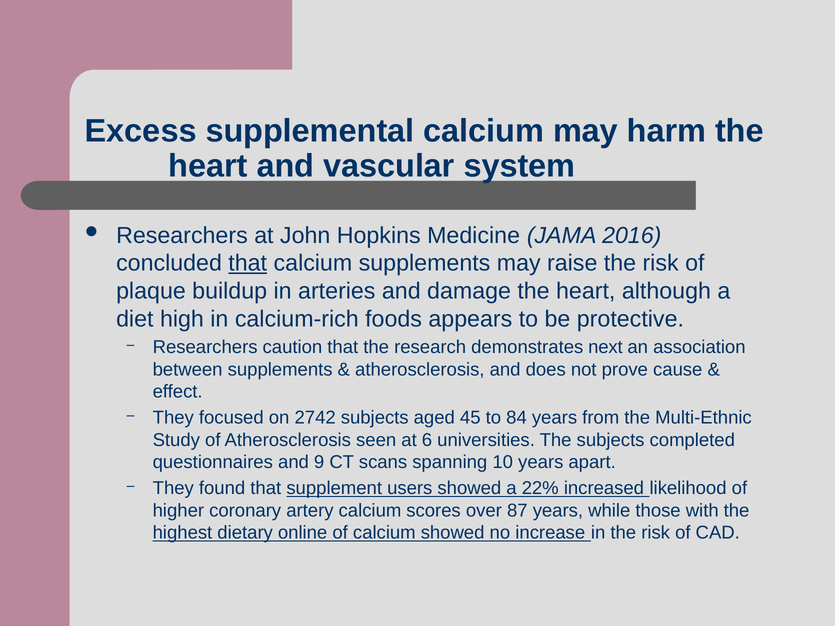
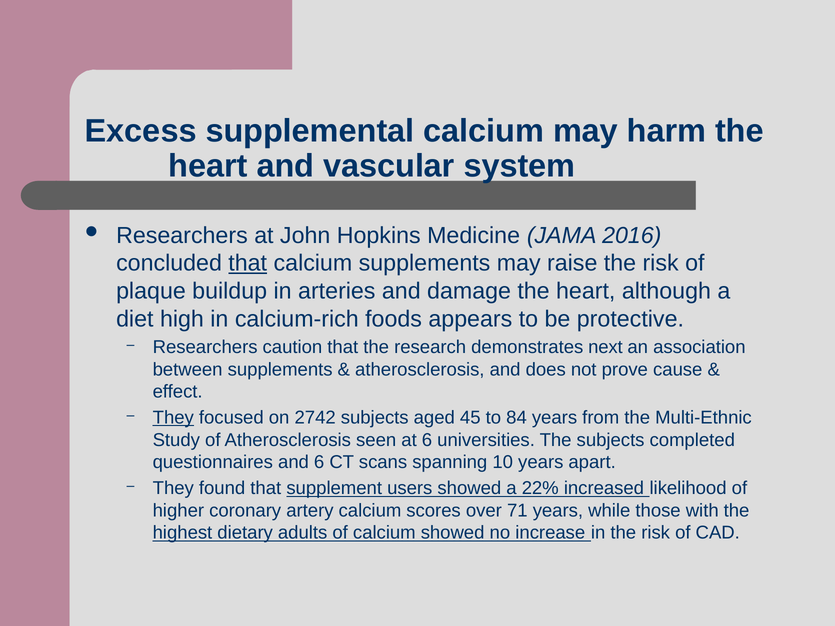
They at (173, 418) underline: none -> present
and 9: 9 -> 6
87: 87 -> 71
online: online -> adults
